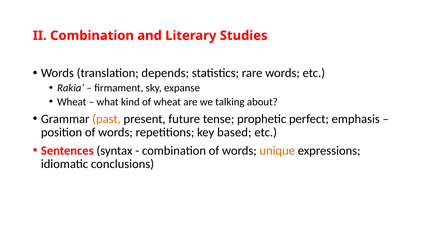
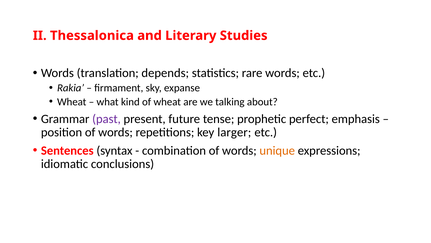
II Combination: Combination -> Thessalonica
past colour: orange -> purple
based: based -> larger
